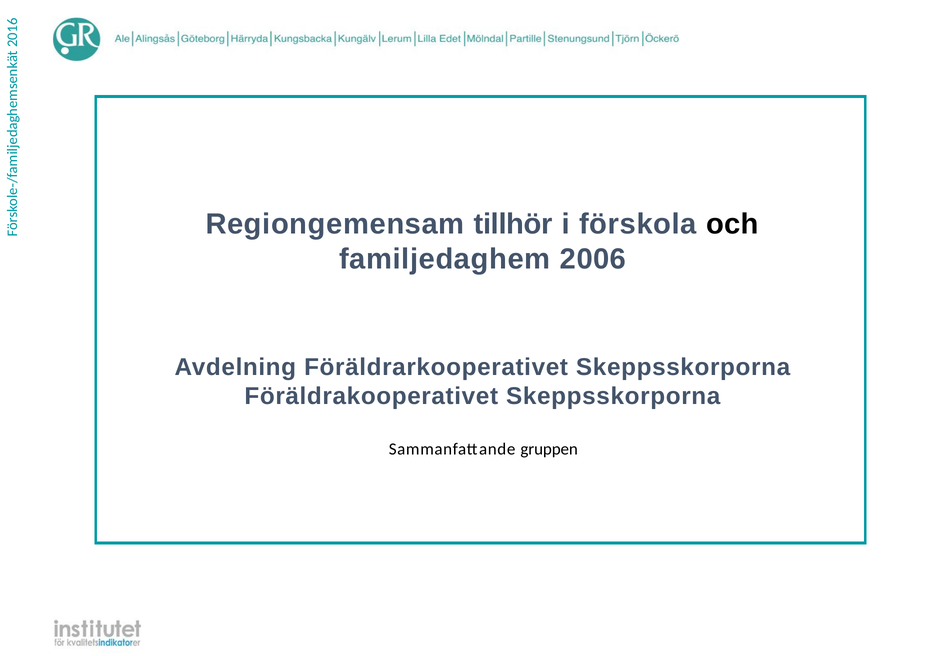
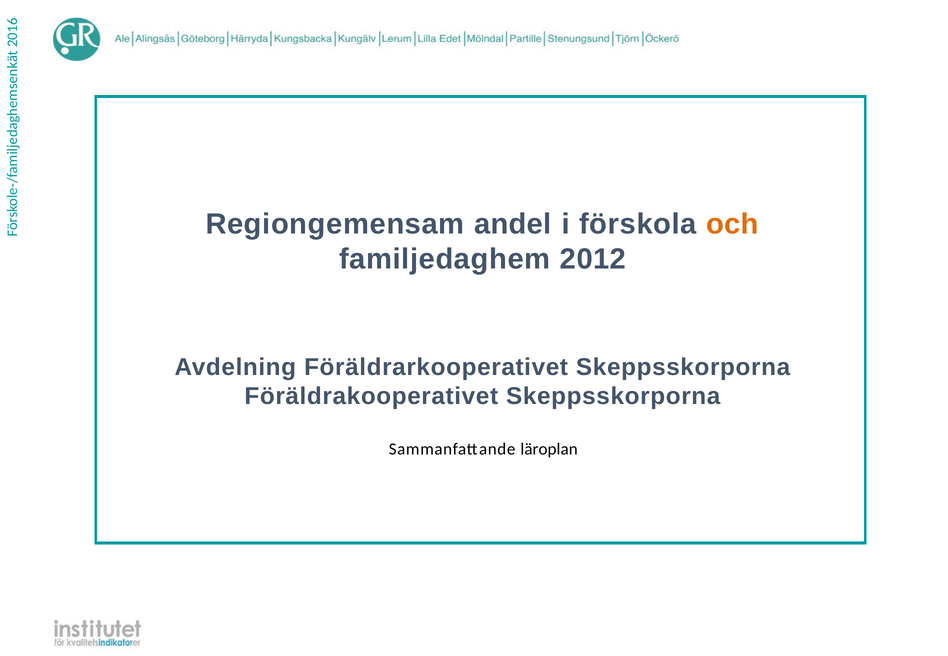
tillhör: tillhör -> andel
och colour: black -> orange
2006: 2006 -> 2012
gruppen: gruppen -> läroplan
